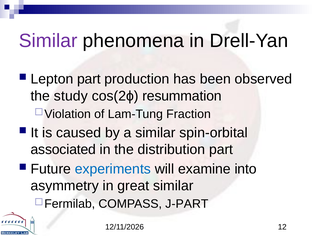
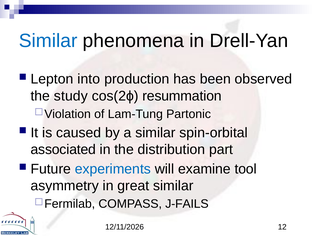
Similar at (48, 41) colour: purple -> blue
Lepton part: part -> into
Fraction: Fraction -> Partonic
into: into -> tool
J-PART: J-PART -> J-FAILS
